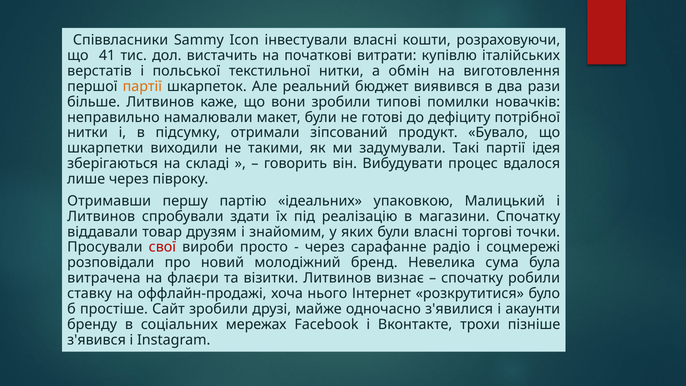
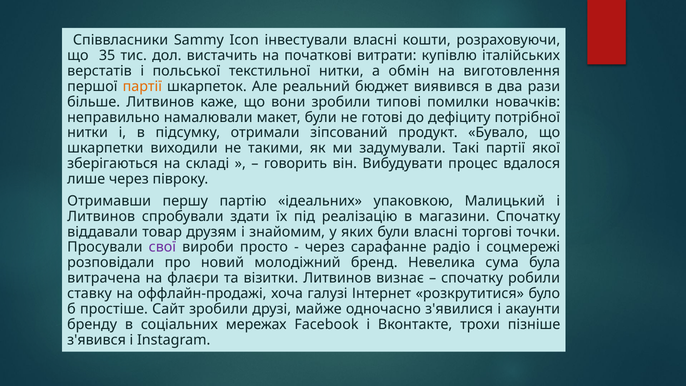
41: 41 -> 35
ідея: ідея -> якої
свої colour: red -> purple
нього: нього -> галузі
